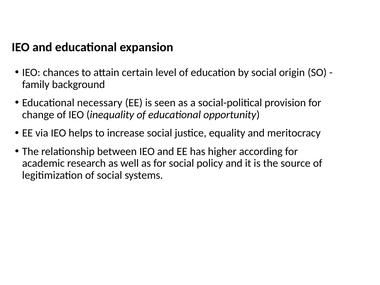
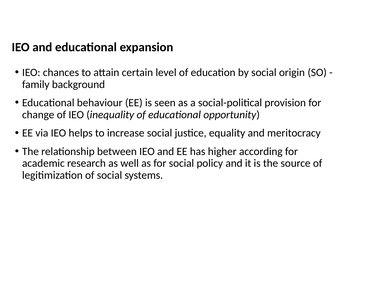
necessary: necessary -> behaviour
